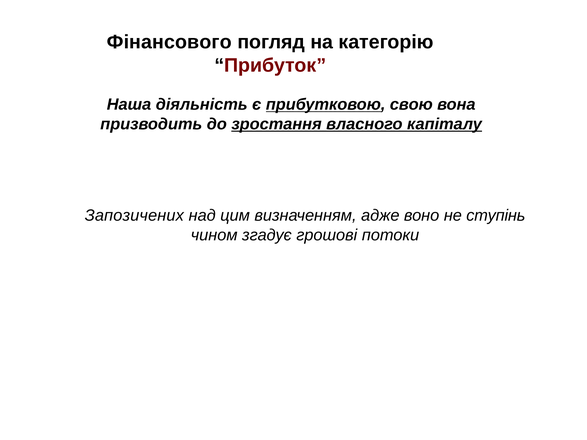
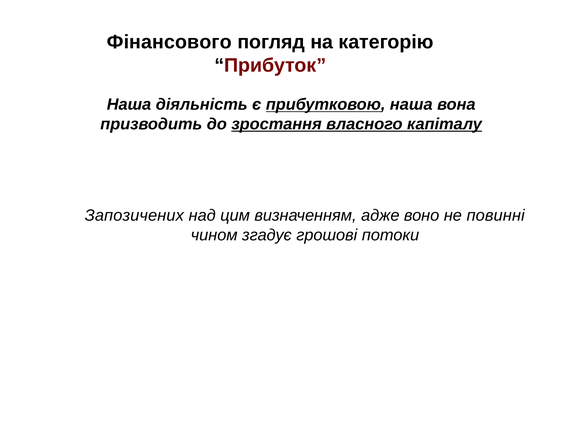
прибутковою свою: свою -> наша
ступінь: ступінь -> повинні
